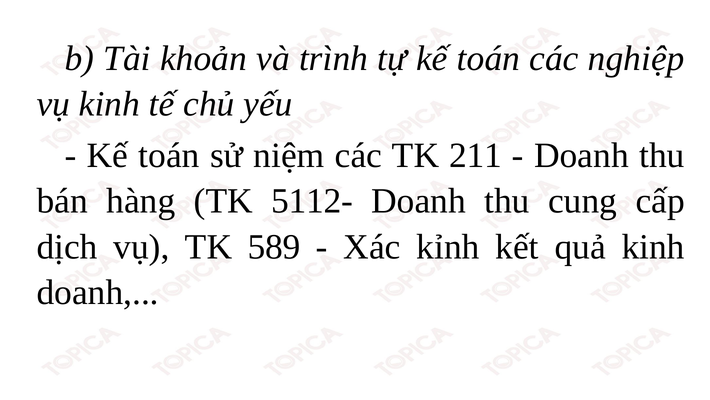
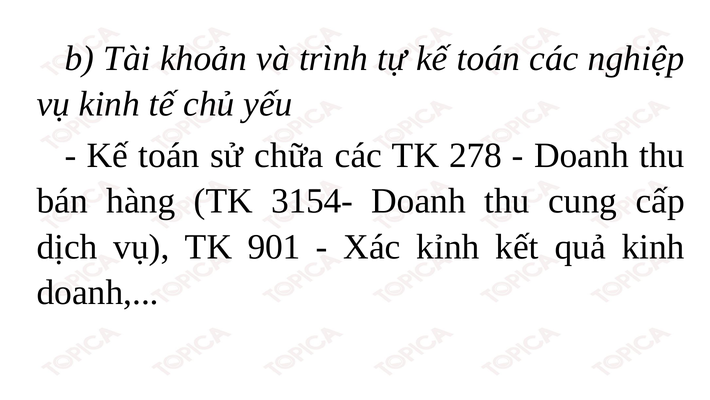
niệm: niệm -> chữa
211: 211 -> 278
5112-: 5112- -> 3154-
589: 589 -> 901
